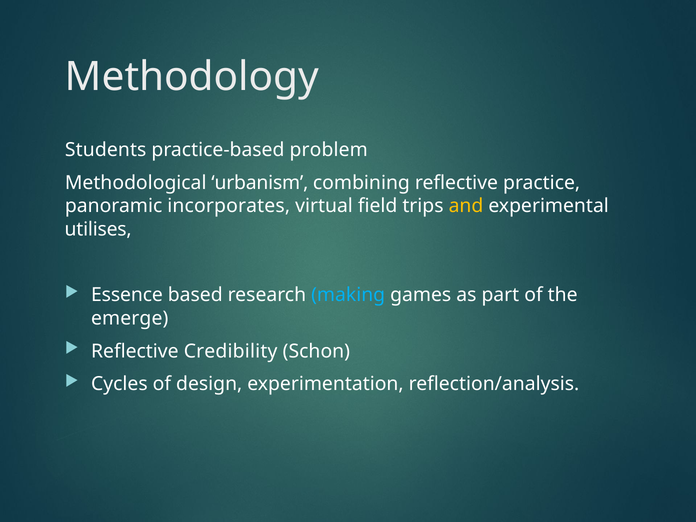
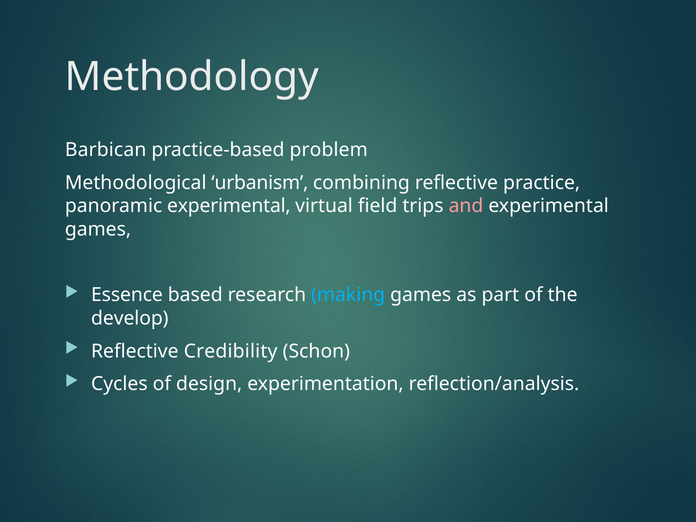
Students: Students -> Barbican
panoramic incorporates: incorporates -> experimental
and colour: yellow -> pink
utilises at (98, 229): utilises -> games
emerge: emerge -> develop
